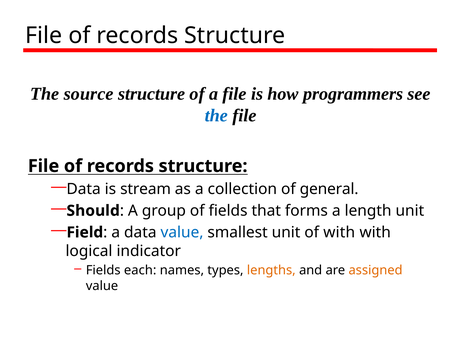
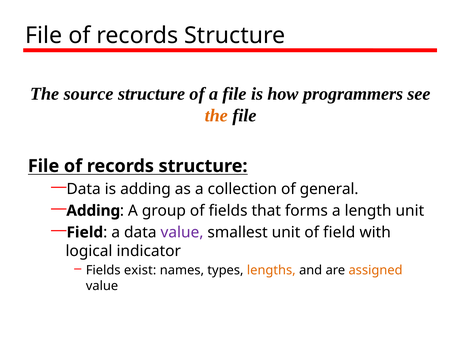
the at (216, 115) colour: blue -> orange
is stream: stream -> adding
Should at (93, 211): Should -> Adding
value at (182, 232) colour: blue -> purple
of with: with -> field
each: each -> exist
